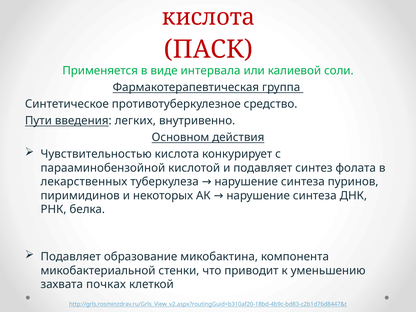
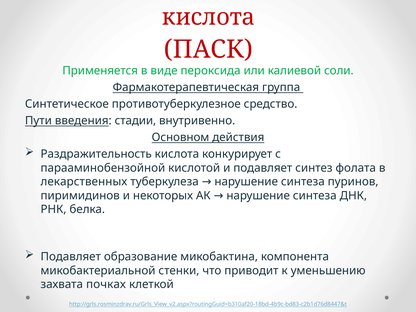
интервала: интервала -> пероксида
легких: легких -> стадии
Чувствительностью: Чувствительностью -> Раздражительность
